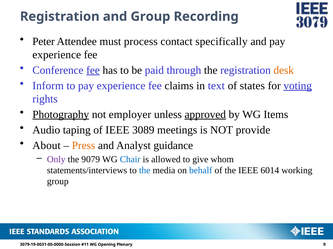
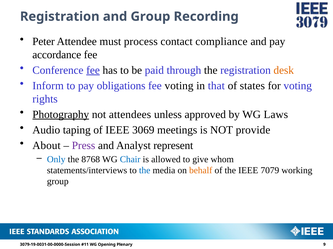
specifically: specifically -> compliance
experience at (57, 55): experience -> accordance
to pay experience: experience -> obligations
fee claims: claims -> voting
text: text -> that
voting at (298, 86) underline: present -> none
employer: employer -> attendees
approved underline: present -> none
Items: Items -> Laws
3089: 3089 -> 3069
Press colour: orange -> purple
guidance: guidance -> represent
Only colour: purple -> blue
9079: 9079 -> 8768
behalf colour: blue -> orange
6014: 6014 -> 7079
